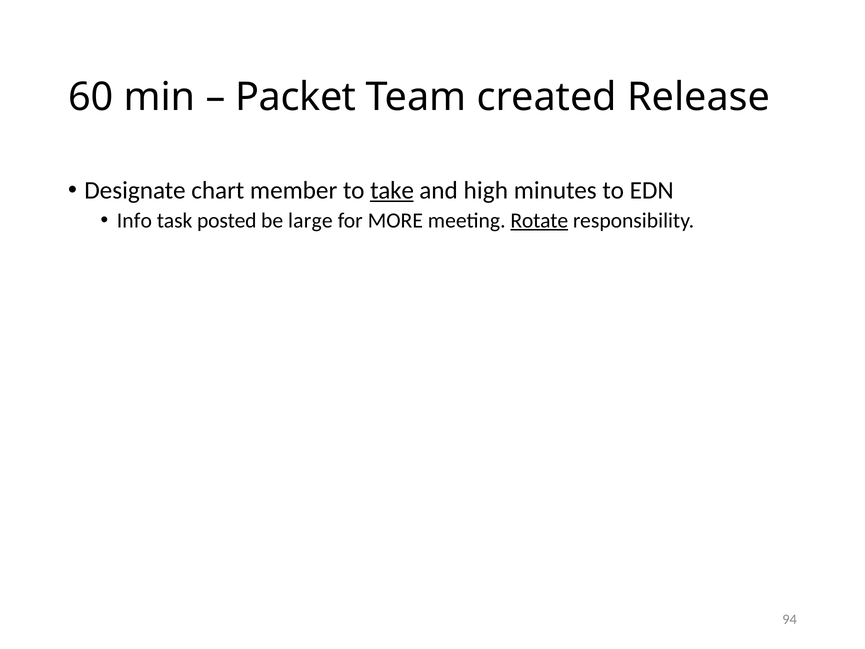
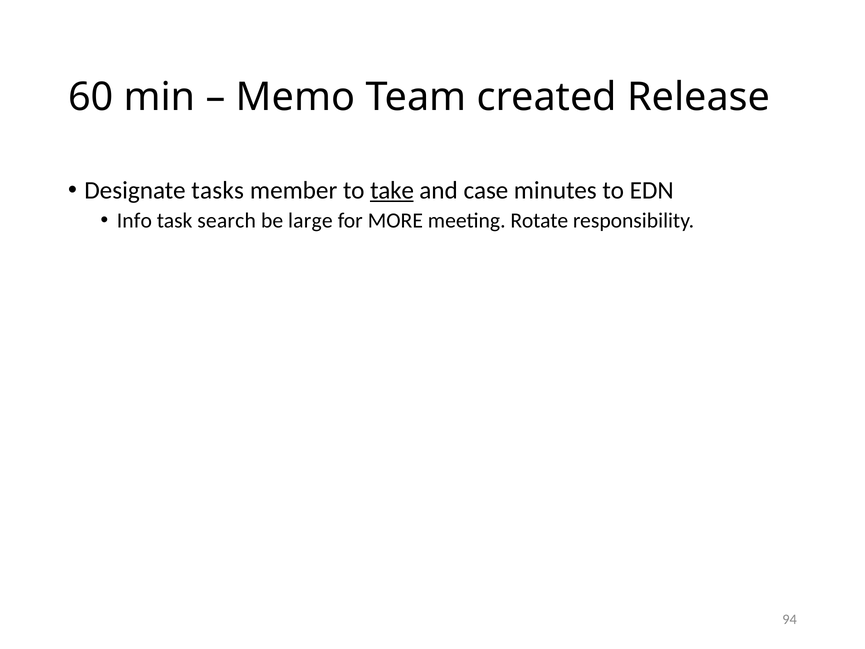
Packet: Packet -> Memo
chart: chart -> tasks
high: high -> case
posted: posted -> search
Rotate underline: present -> none
